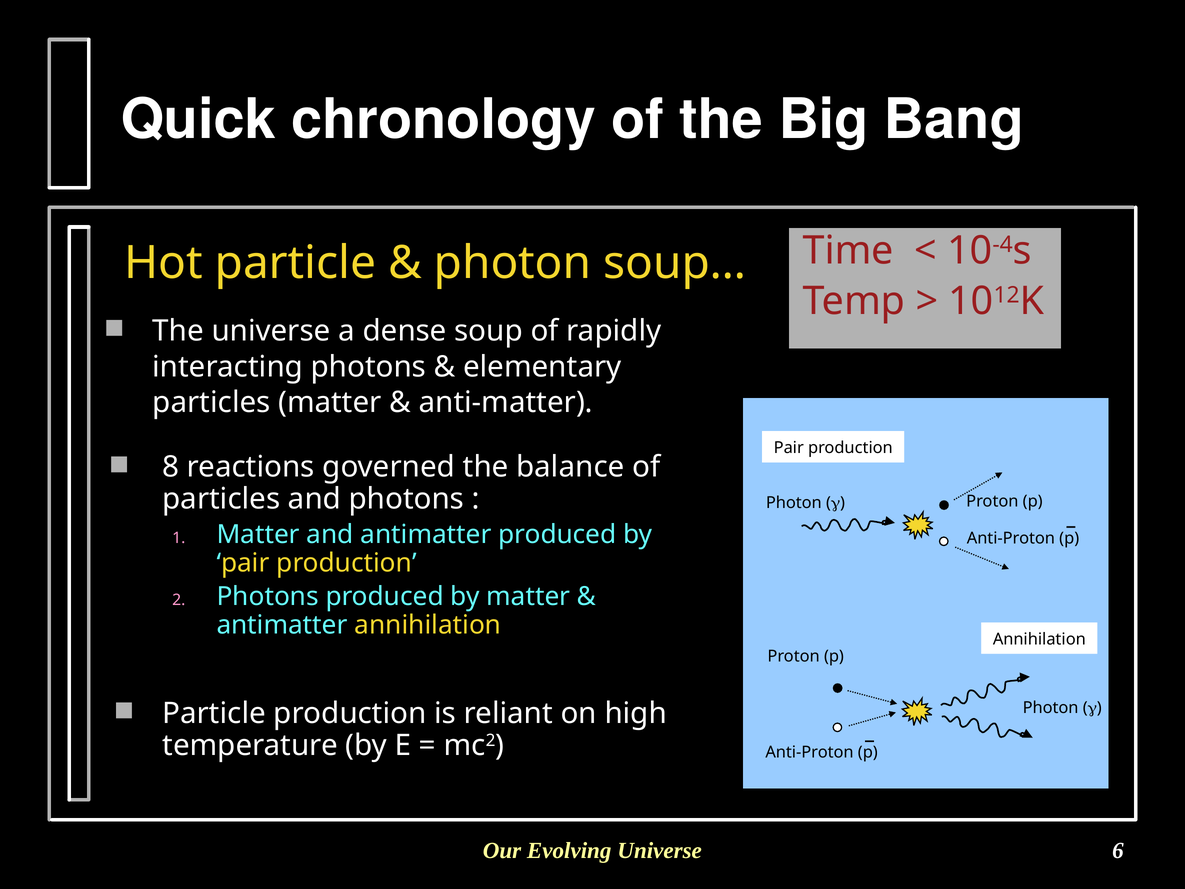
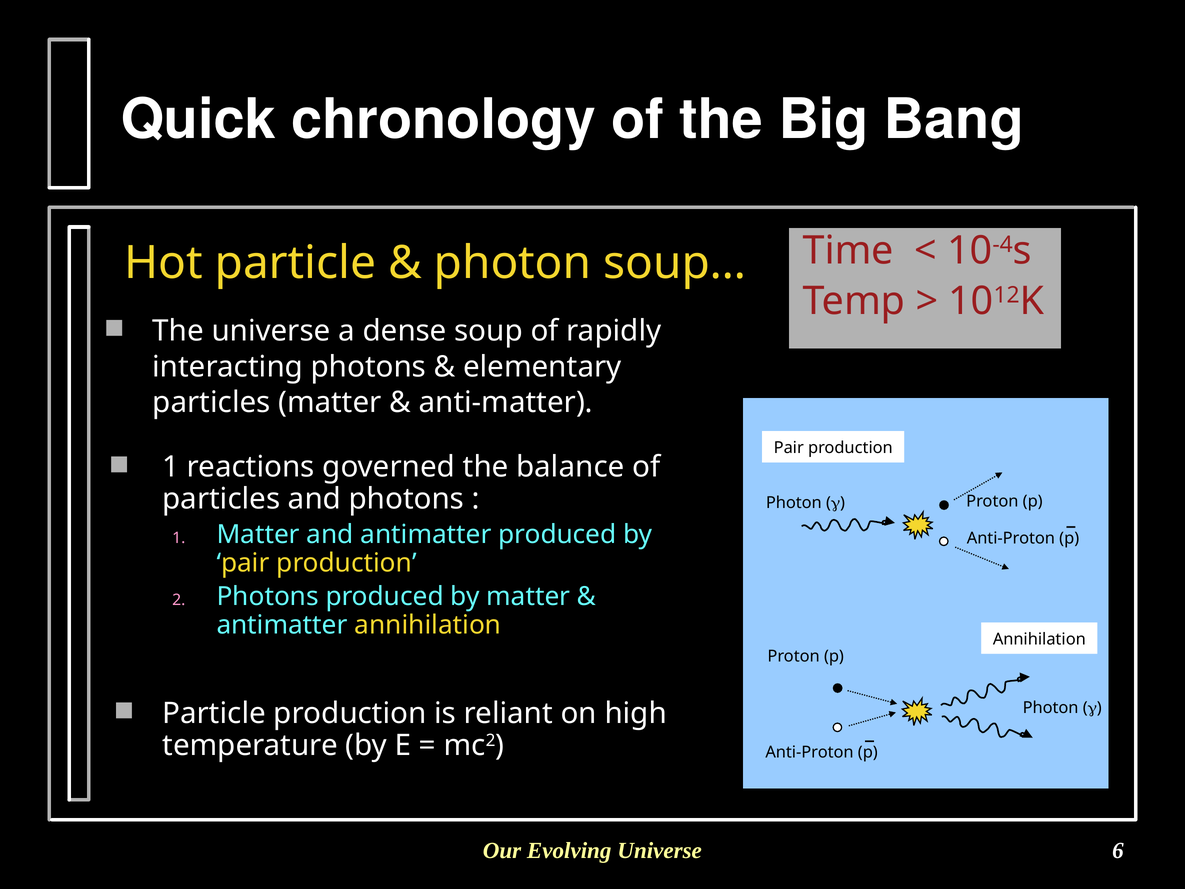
8 at (171, 467): 8 -> 1
